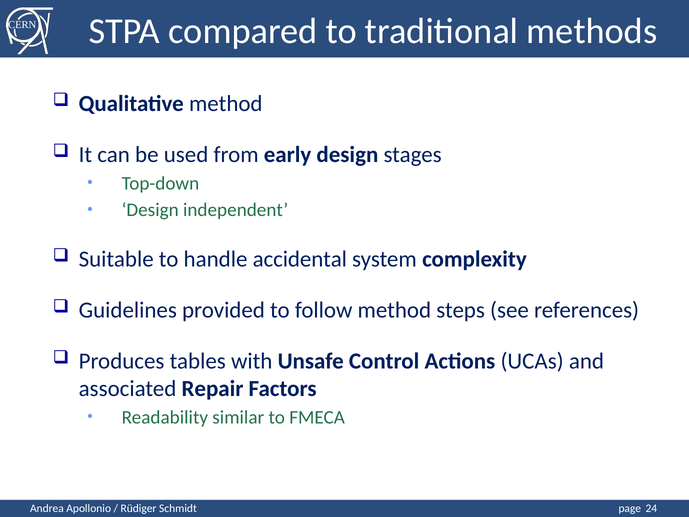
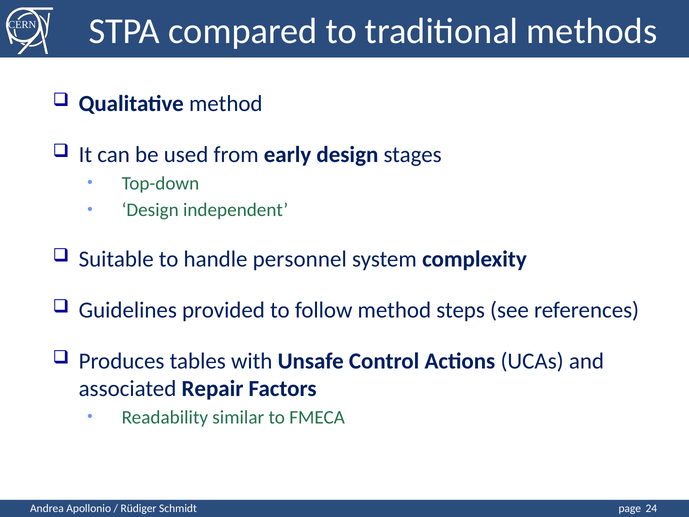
accidental: accidental -> personnel
